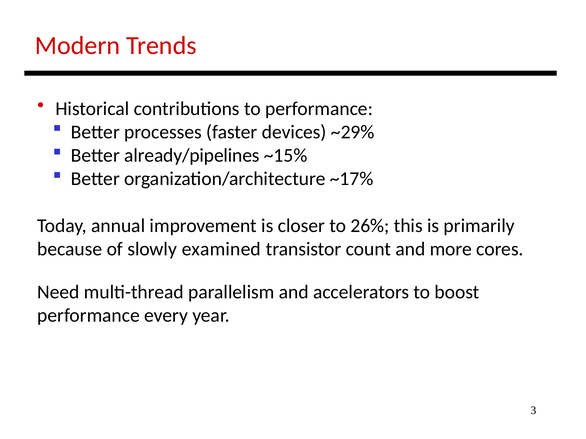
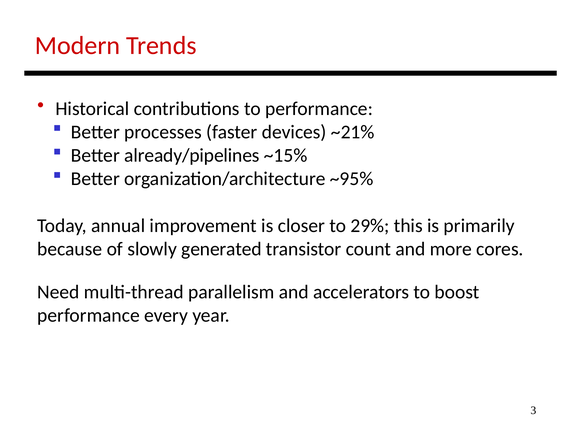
~29%: ~29% -> ~21%
~17%: ~17% -> ~95%
26%: 26% -> 29%
examined: examined -> generated
